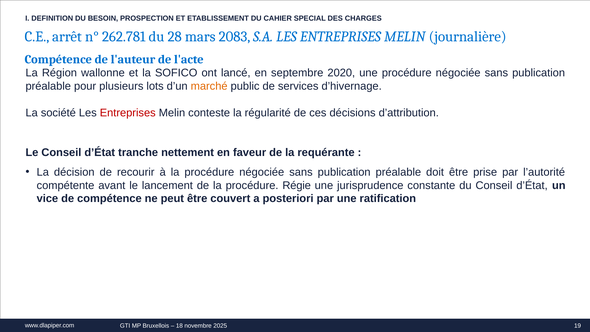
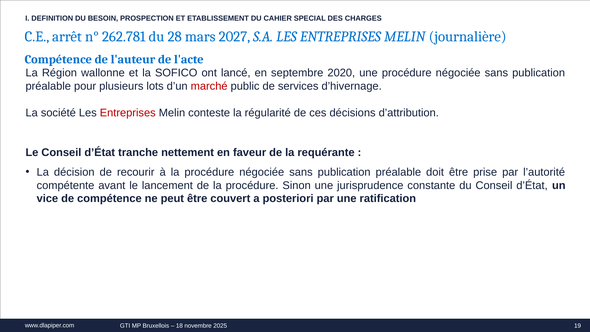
2083: 2083 -> 2027
marché colour: orange -> red
Régie: Régie -> Sinon
